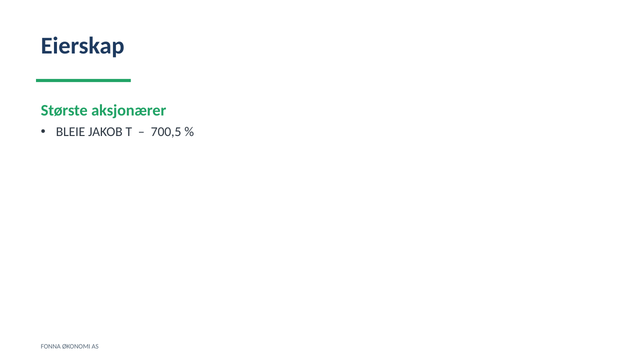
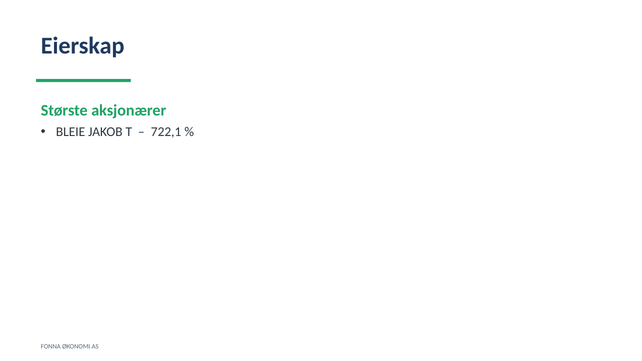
700,5: 700,5 -> 722,1
